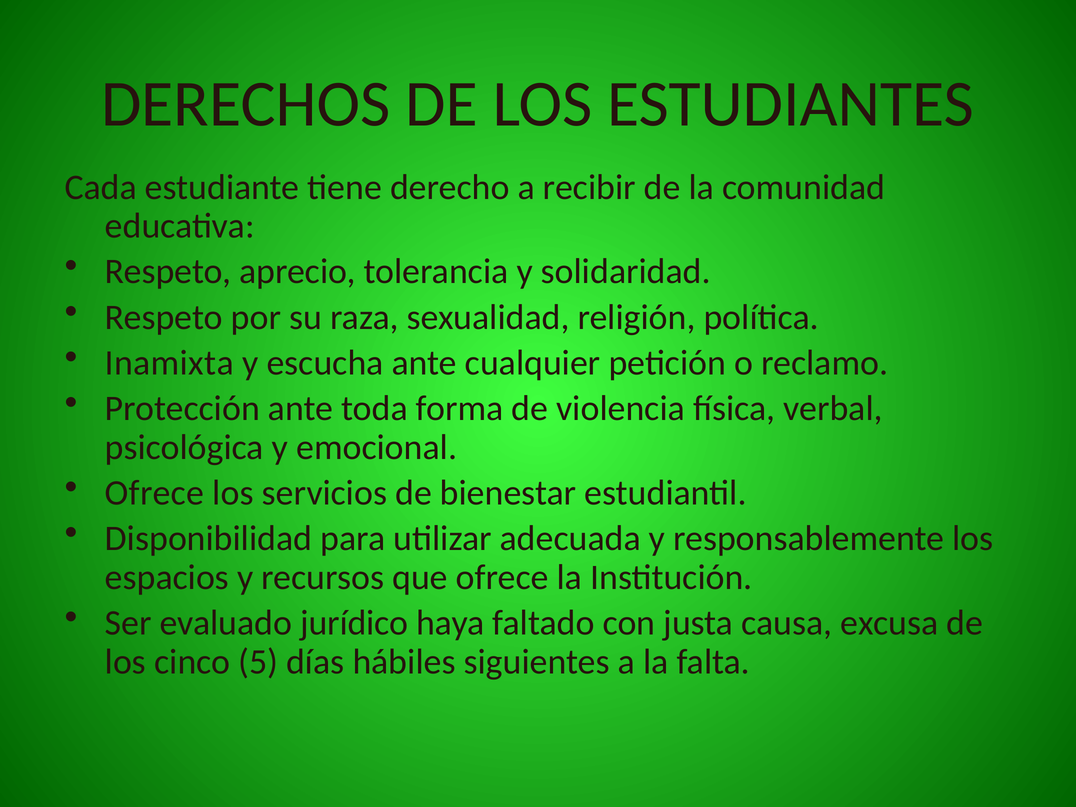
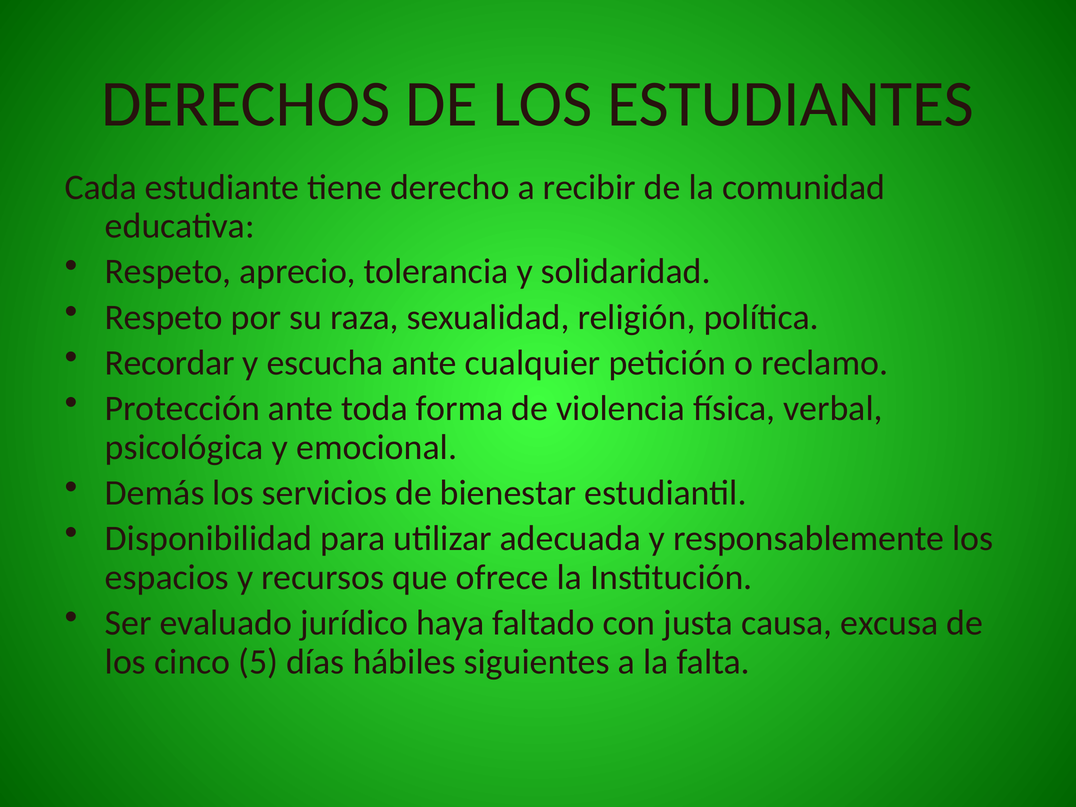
Inamixta: Inamixta -> Recordar
Ofrece at (155, 493): Ofrece -> Demás
